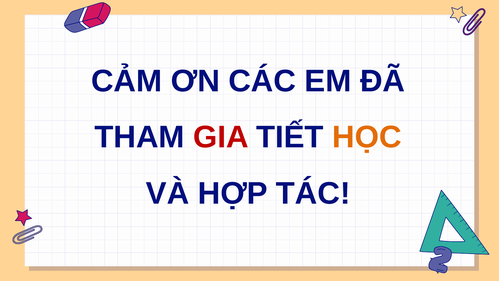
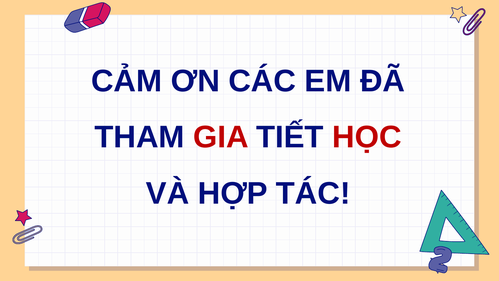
HỌC colour: orange -> red
